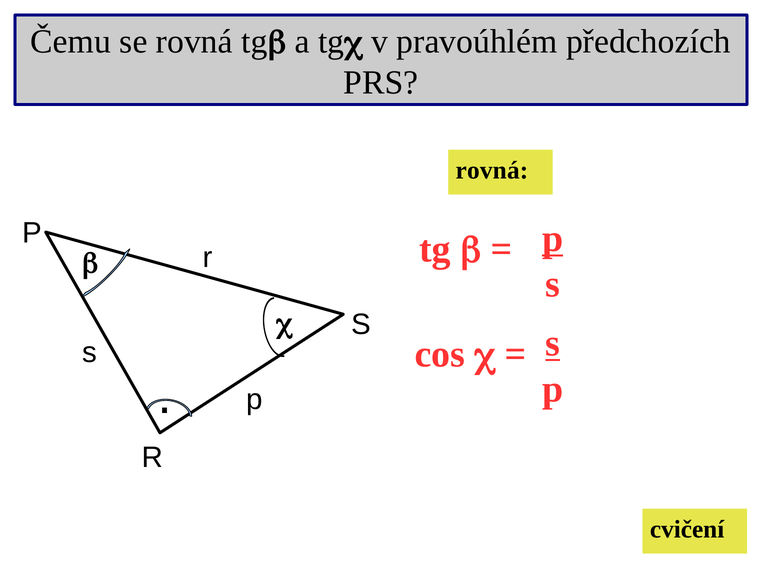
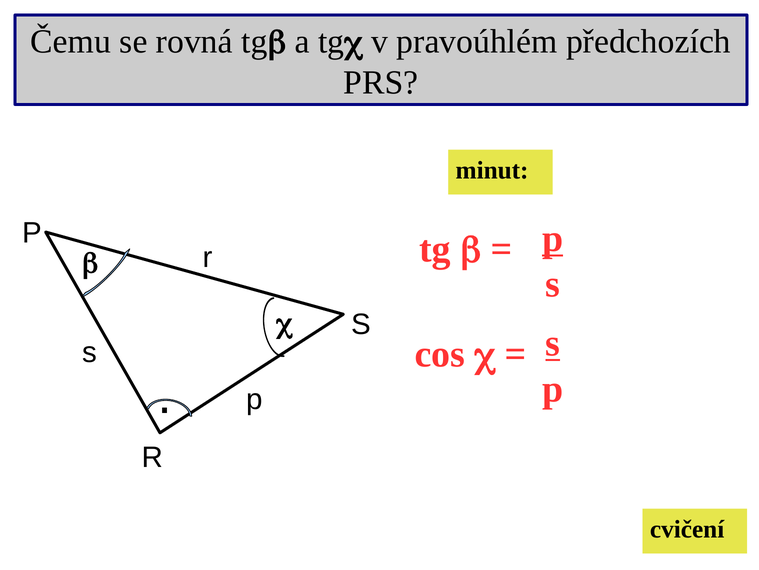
rovná at (492, 170): rovná -> minut
